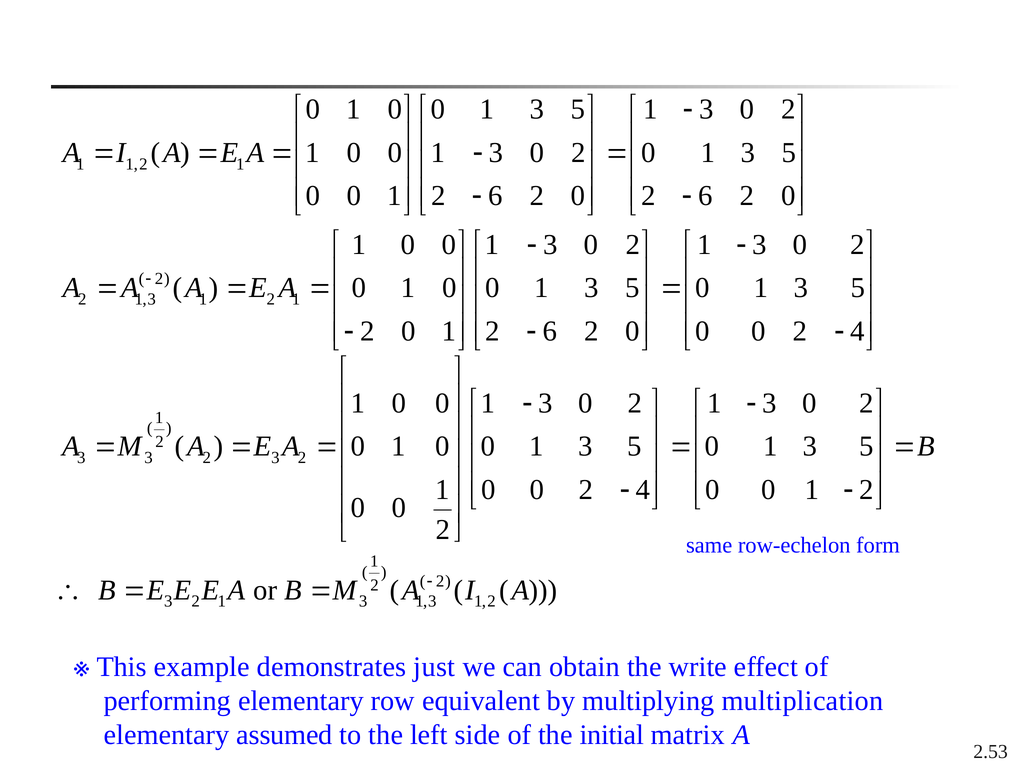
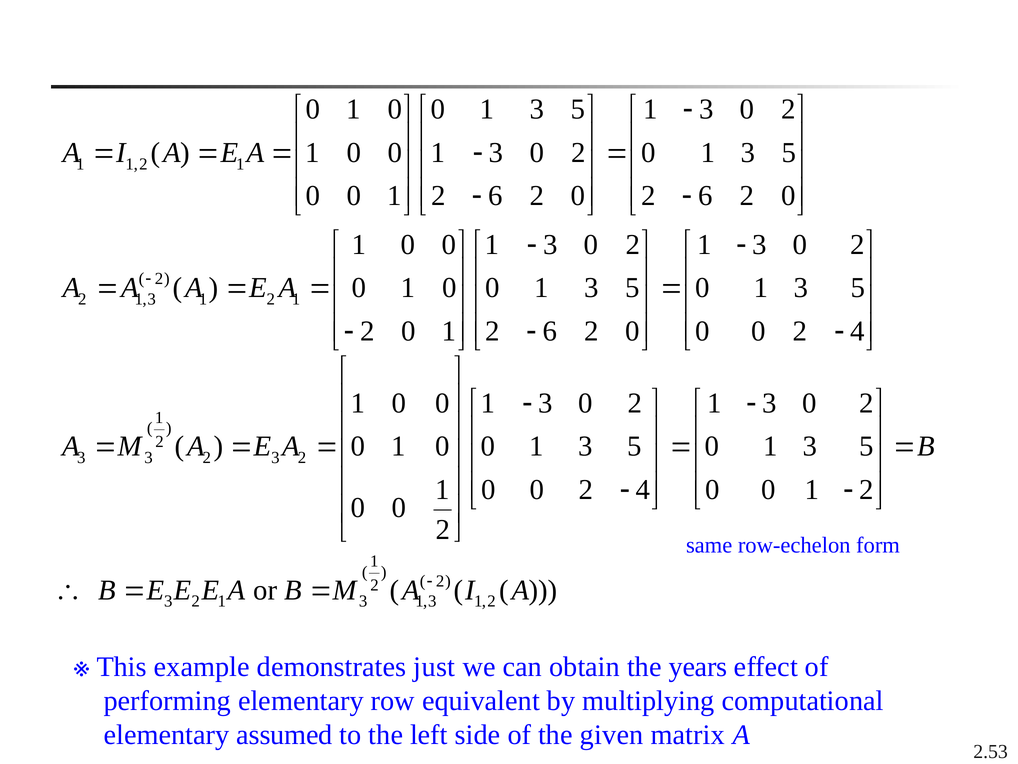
write: write -> years
multiplication: multiplication -> computational
initial: initial -> given
